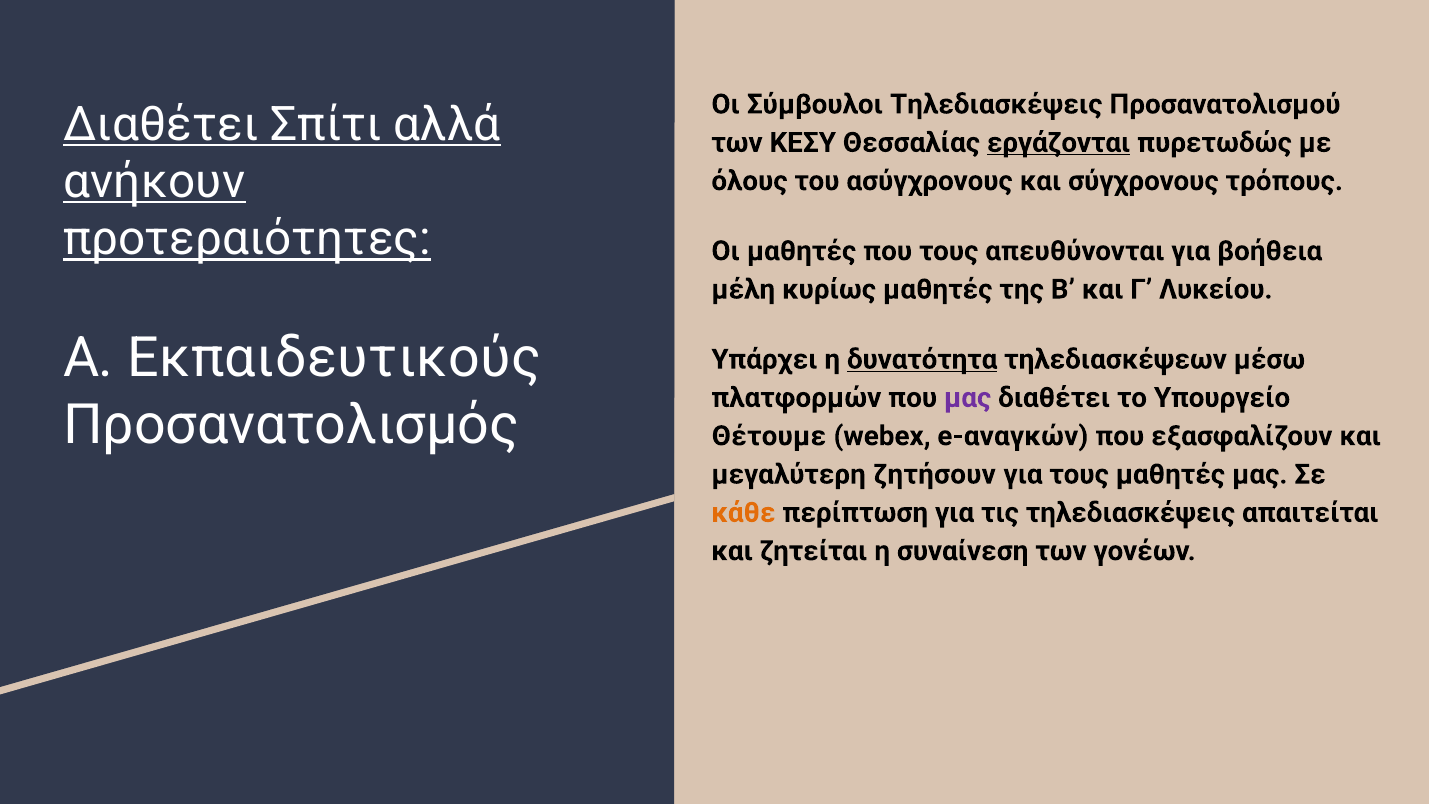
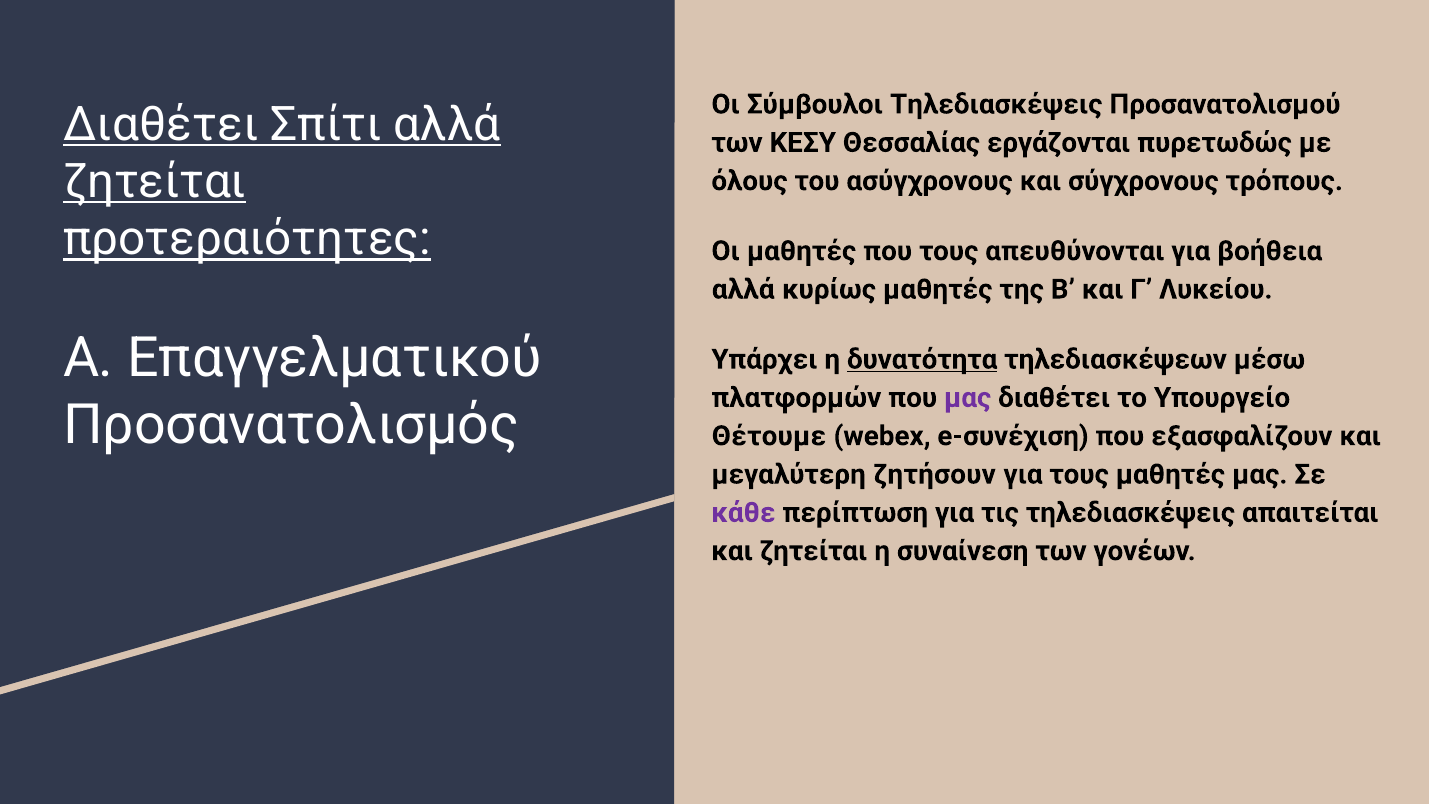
εργάζονται underline: present -> none
ανήκουν at (154, 182): ανήκουν -> ζητείται
μέλη at (743, 289): μέλη -> αλλά
Εκπαιδευτικούς: Εκπαιδευτικούς -> Επαγγελματικού
e-αναγκών: e-αναγκών -> e-συνέχιση
κάθε colour: orange -> purple
